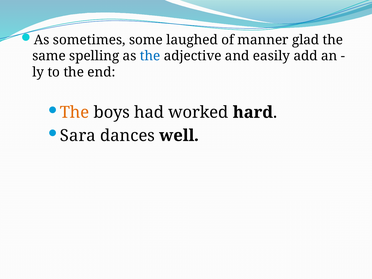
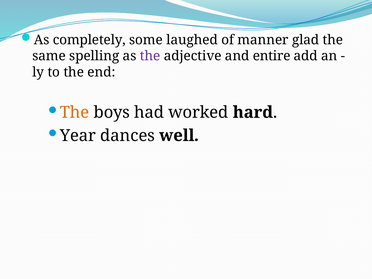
sometimes: sometimes -> completely
the at (150, 56) colour: blue -> purple
easily: easily -> entire
Sara: Sara -> Year
